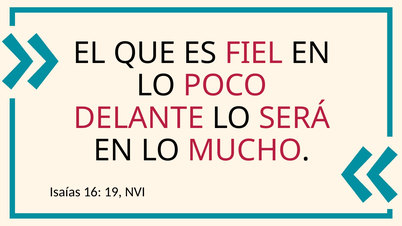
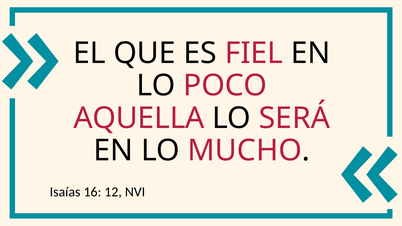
DELANTE: DELANTE -> AQUELLA
19: 19 -> 12
